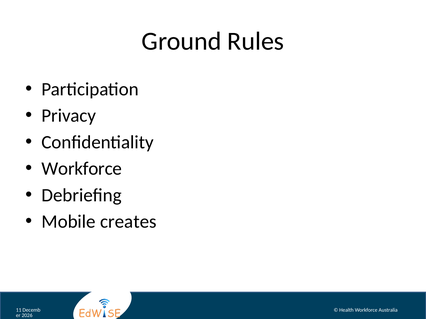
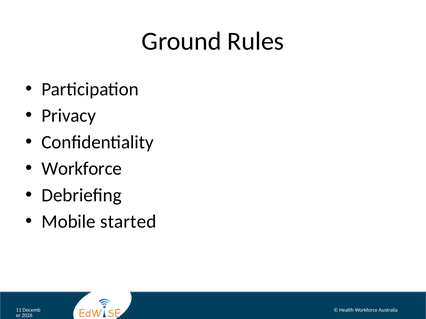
creates: creates -> started
